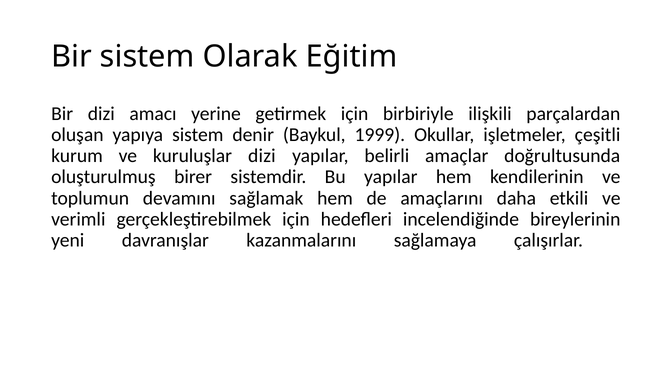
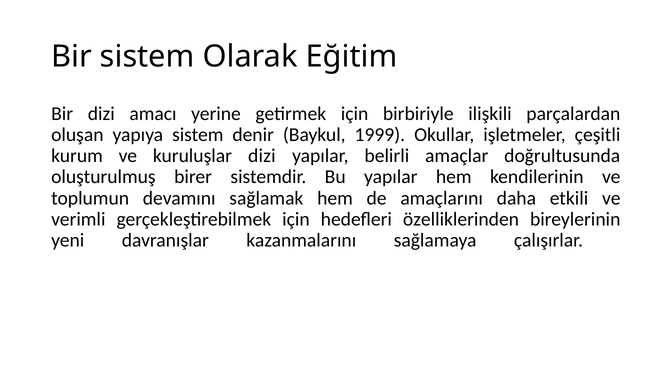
incelendiğinde: incelendiğinde -> özelliklerinden
